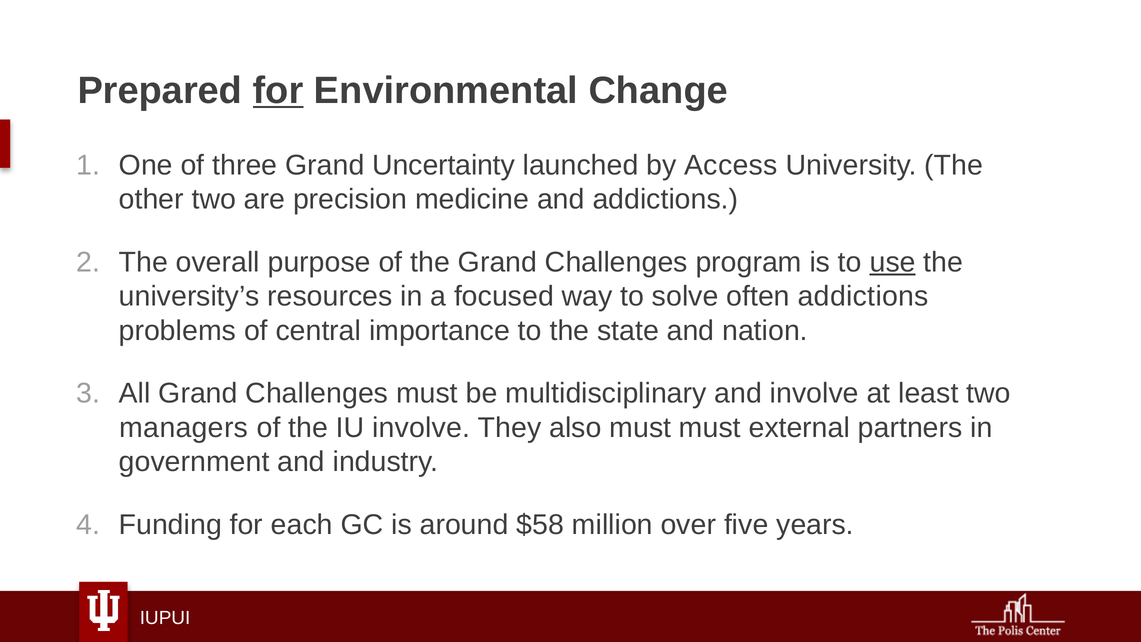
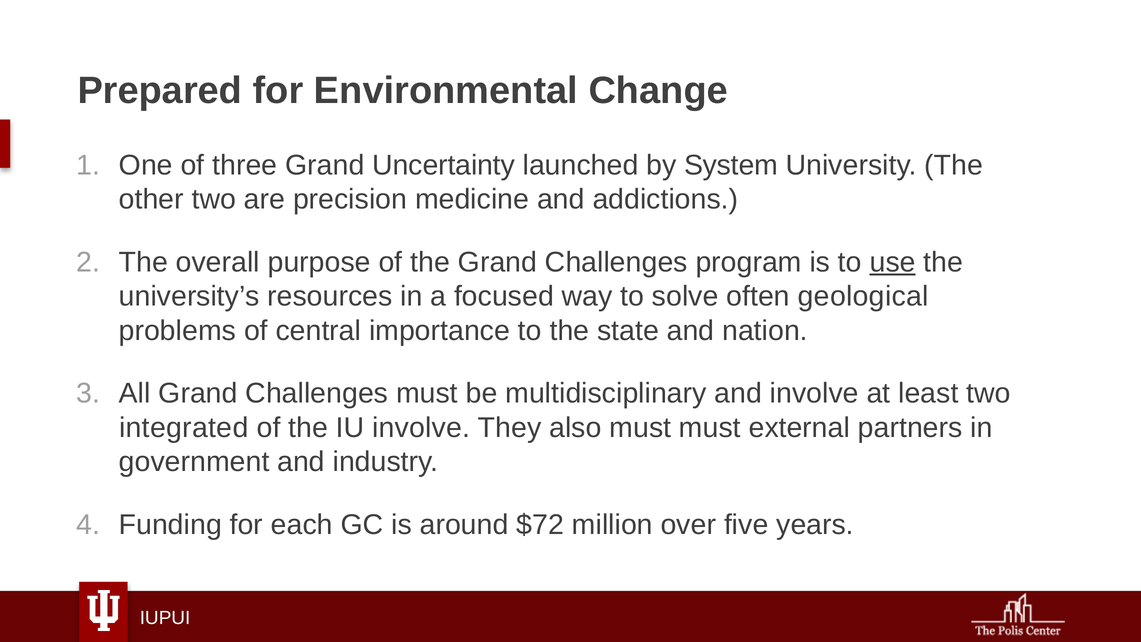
for at (278, 91) underline: present -> none
Access: Access -> System
often addictions: addictions -> geological
managers: managers -> integrated
$58: $58 -> $72
